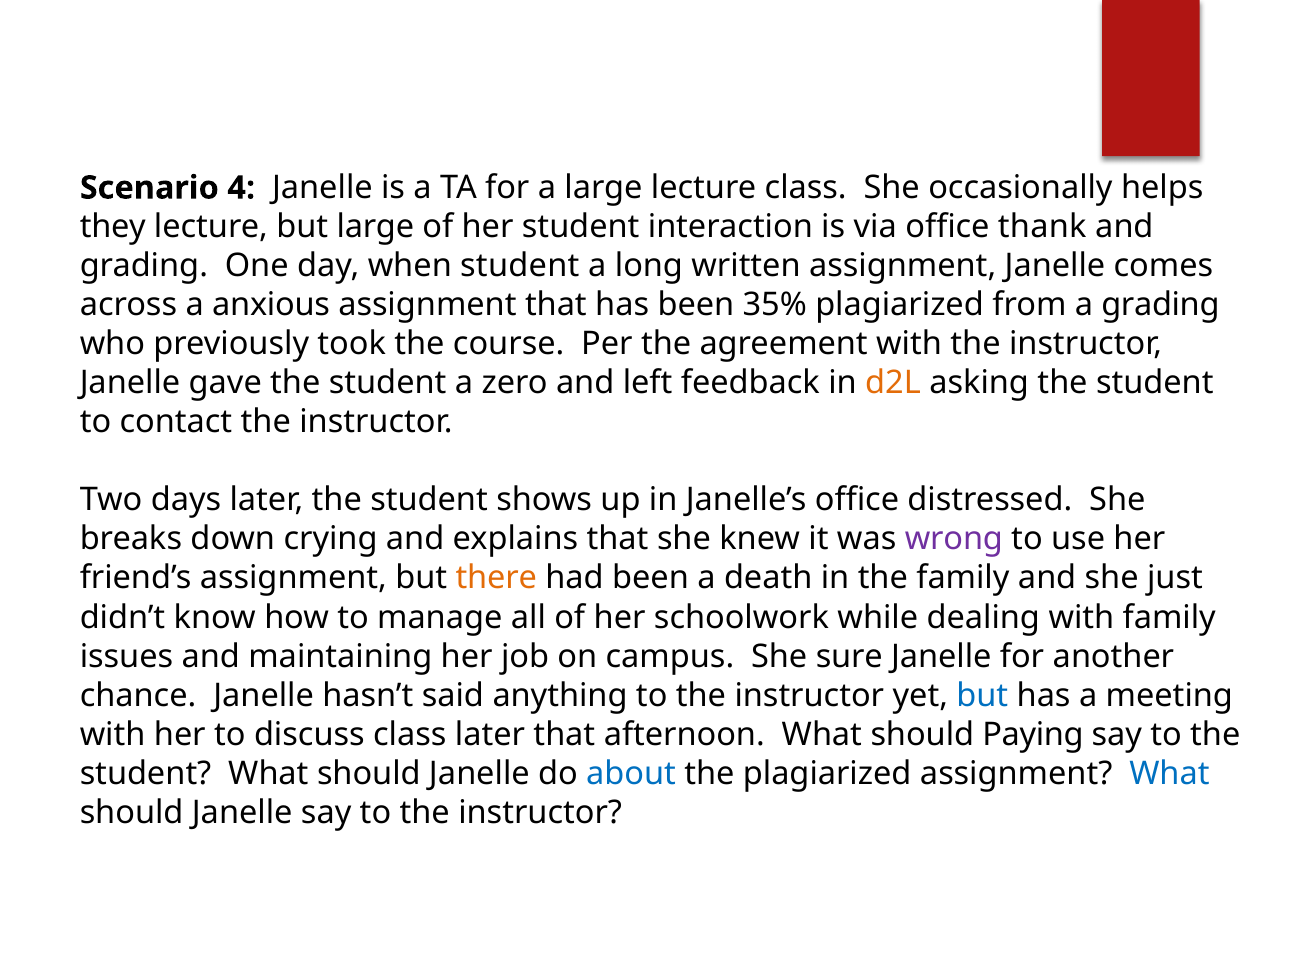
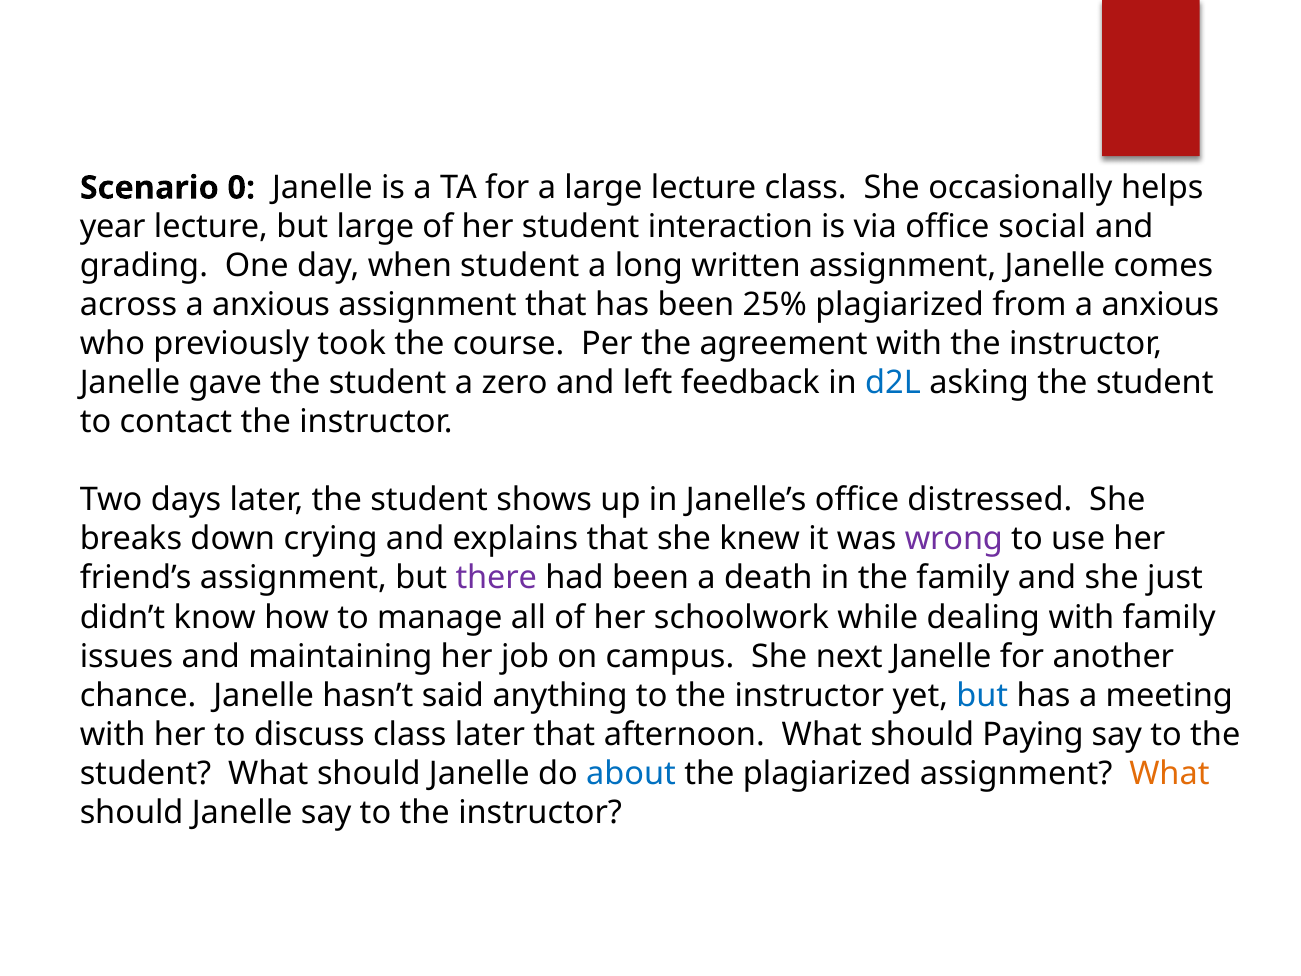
4: 4 -> 0
they: they -> year
thank: thank -> social
35%: 35% -> 25%
from a grading: grading -> anxious
d2L colour: orange -> blue
there colour: orange -> purple
sure: sure -> next
What at (1169, 773) colour: blue -> orange
